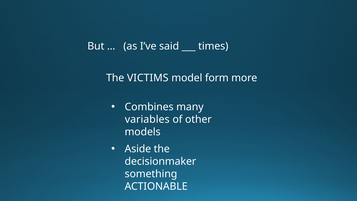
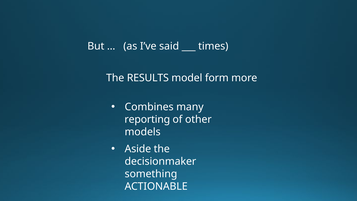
VICTIMS: VICTIMS -> RESULTS
variables: variables -> reporting
